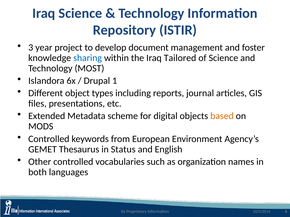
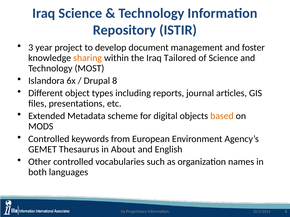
sharing colour: blue -> orange
1: 1 -> 8
Status: Status -> About
